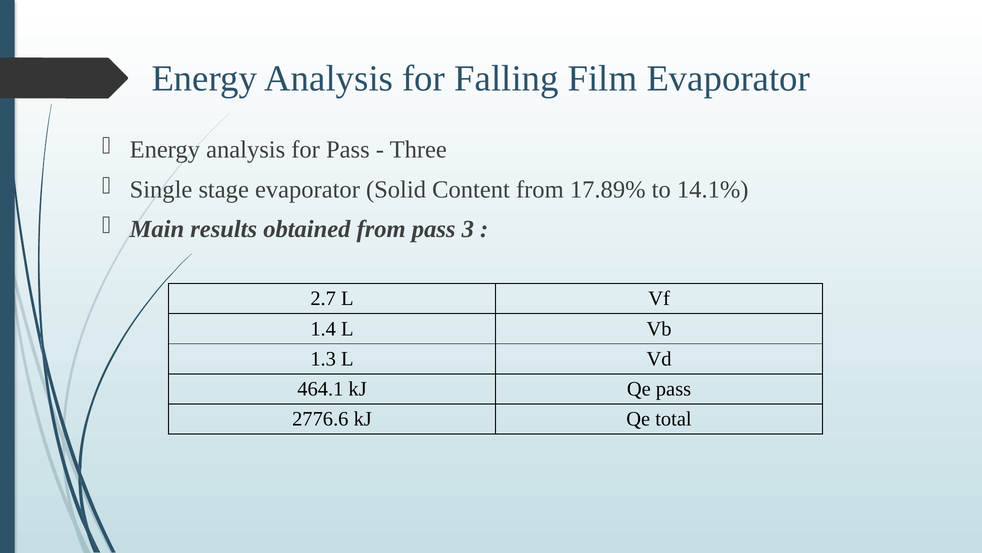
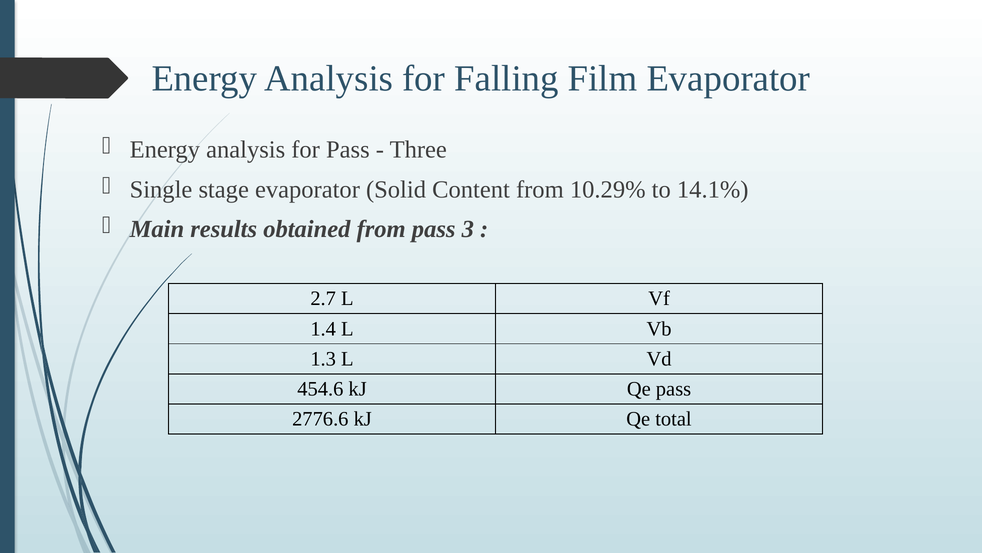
17.89%: 17.89% -> 10.29%
464.1: 464.1 -> 454.6
